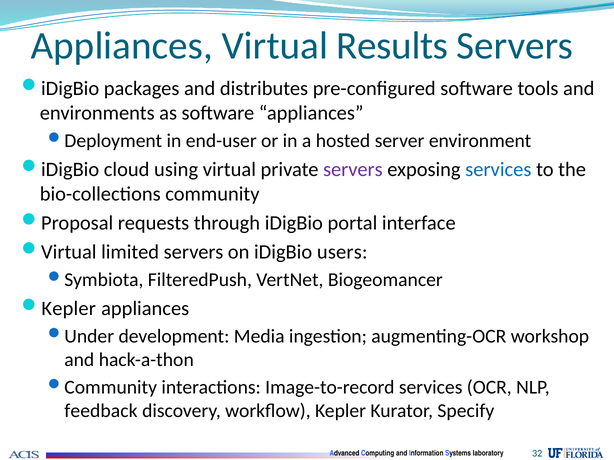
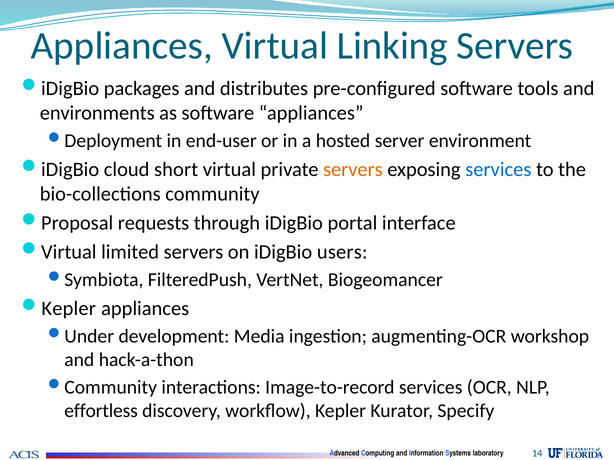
Results: Results -> Linking
using: using -> short
servers at (353, 170) colour: purple -> orange
feedback: feedback -> effortless
32: 32 -> 14
